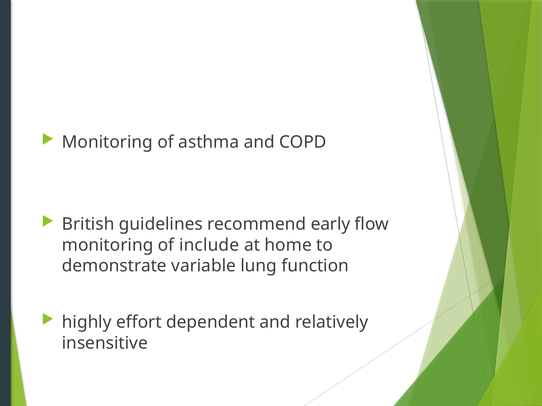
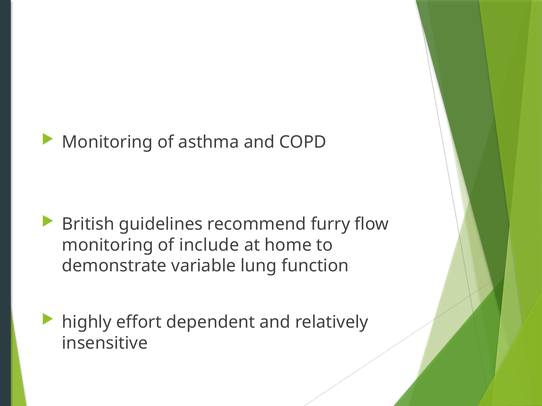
early: early -> furry
